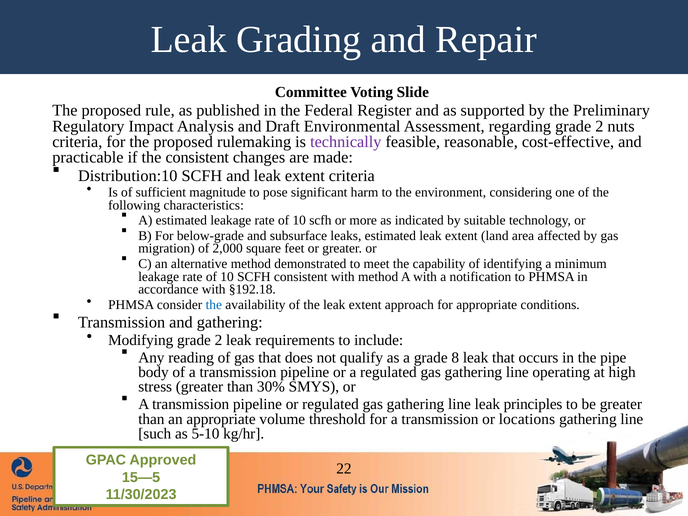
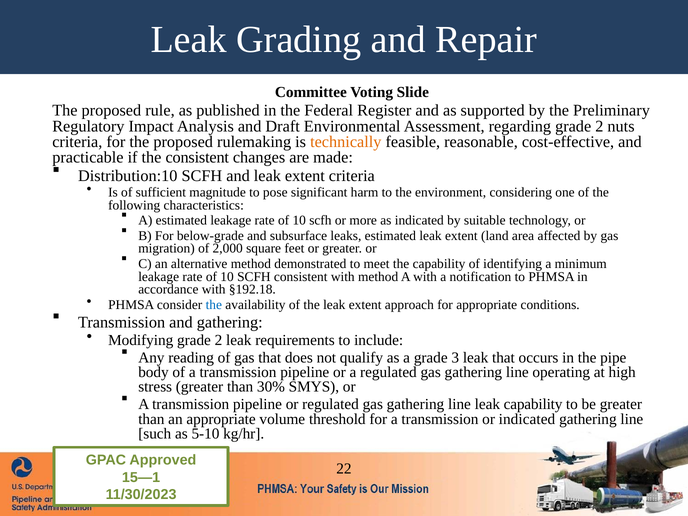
technically colour: purple -> orange
8: 8 -> 3
leak principles: principles -> capability
or locations: locations -> indicated
15—5: 15—5 -> 15—1
